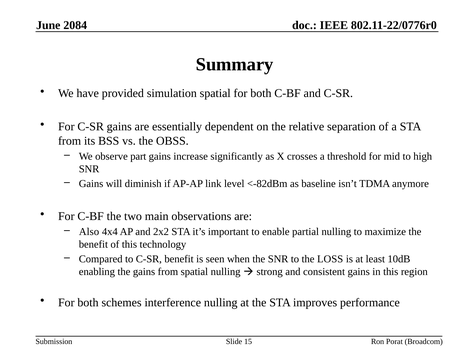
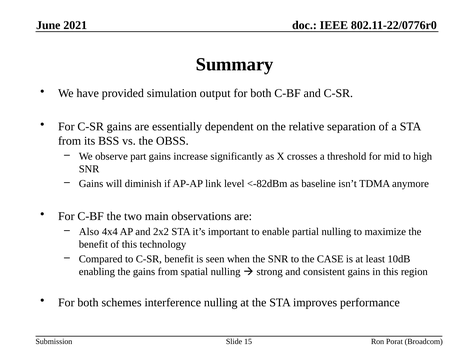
2084: 2084 -> 2021
simulation spatial: spatial -> output
LOSS: LOSS -> CASE
